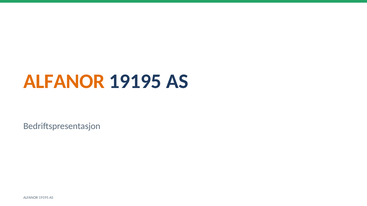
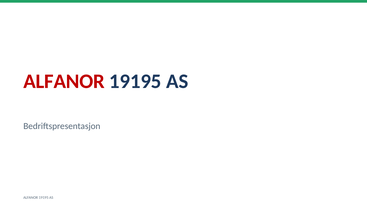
ALFANOR at (64, 81) colour: orange -> red
